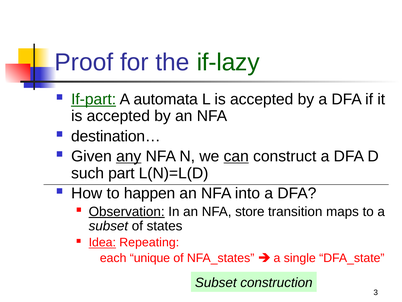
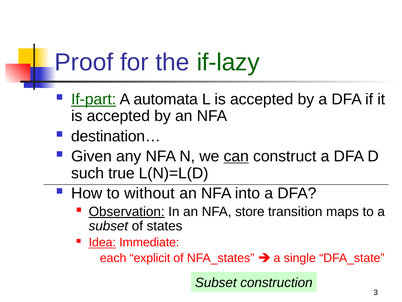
any underline: present -> none
part: part -> true
happen: happen -> without
Repeating: Repeating -> Immediate
unique: unique -> explicit
